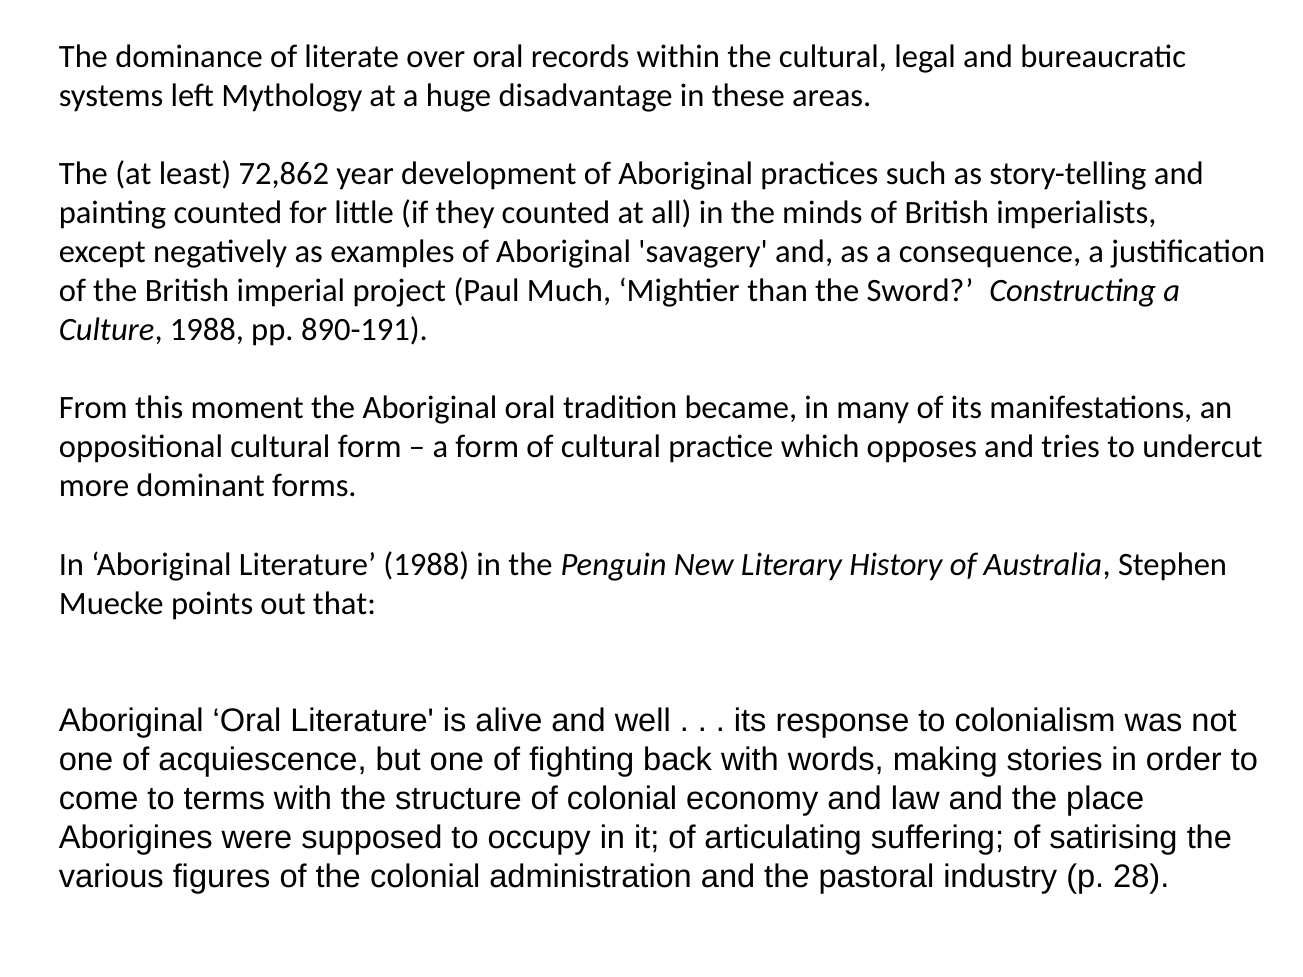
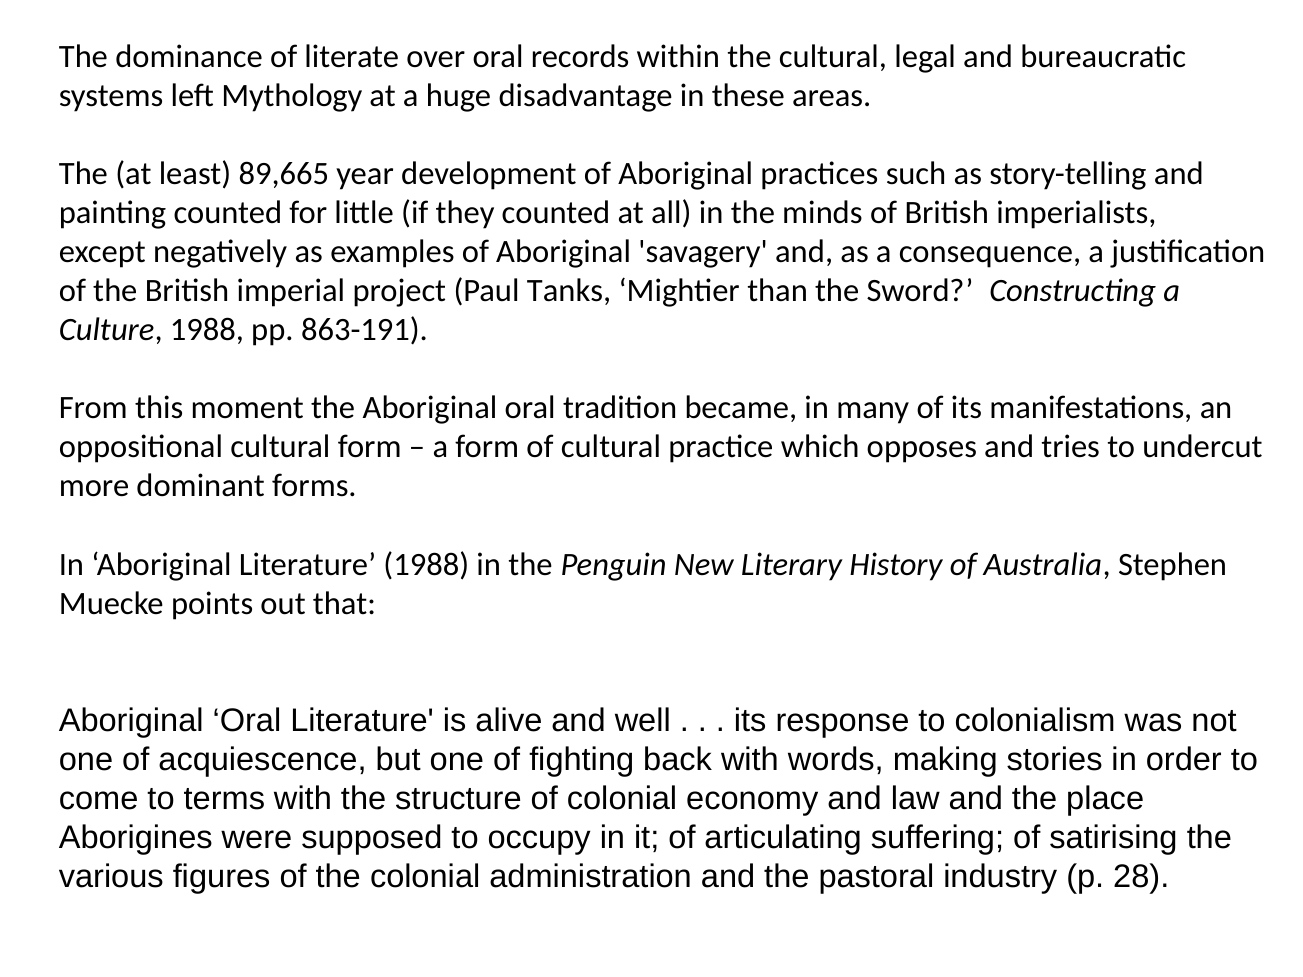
72,862: 72,862 -> 89,665
Much: Much -> Tanks
890-191: 890-191 -> 863-191
